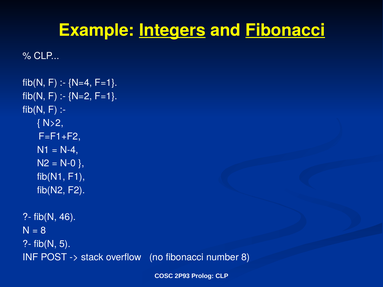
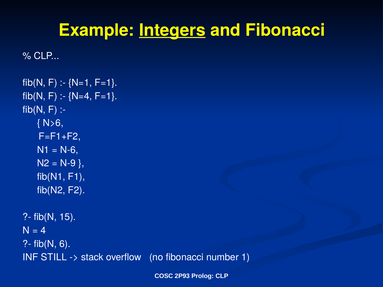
Fibonacci at (285, 30) underline: present -> none
N=4: N=4 -> N=1
N=2: N=2 -> N=4
N>2: N>2 -> N>6
N-4: N-4 -> N-6
N-0: N-0 -> N-9
46: 46 -> 15
8 at (43, 231): 8 -> 4
5: 5 -> 6
POST: POST -> STILL
number 8: 8 -> 1
